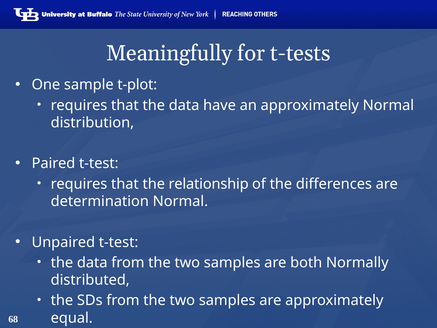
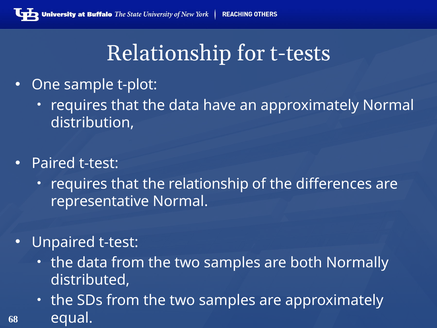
Meaningfully at (169, 53): Meaningfully -> Relationship
determination: determination -> representative
